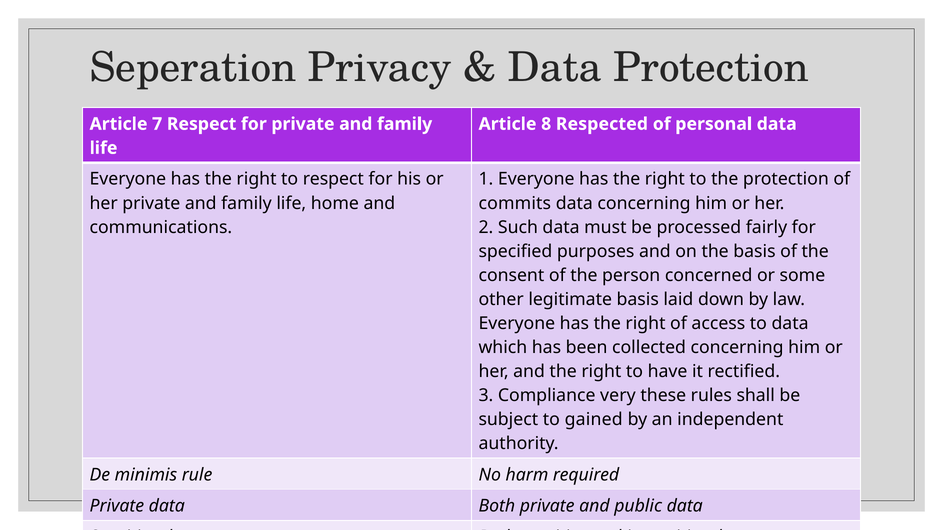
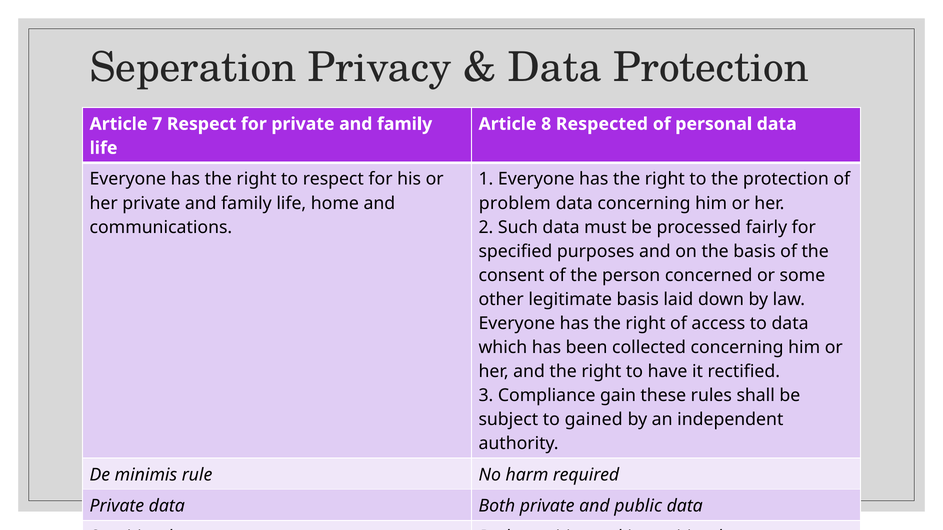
commits: commits -> problem
very: very -> gain
